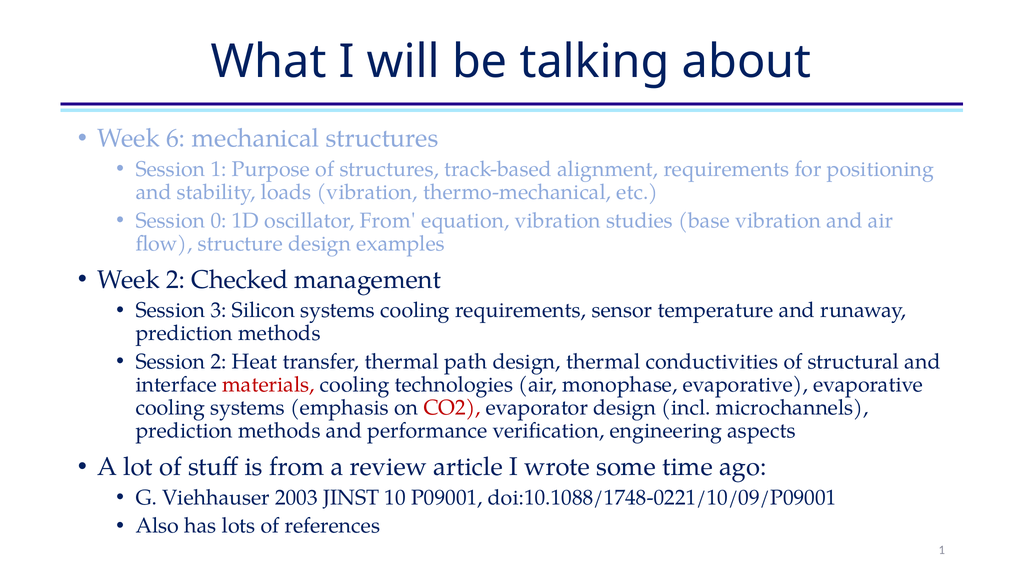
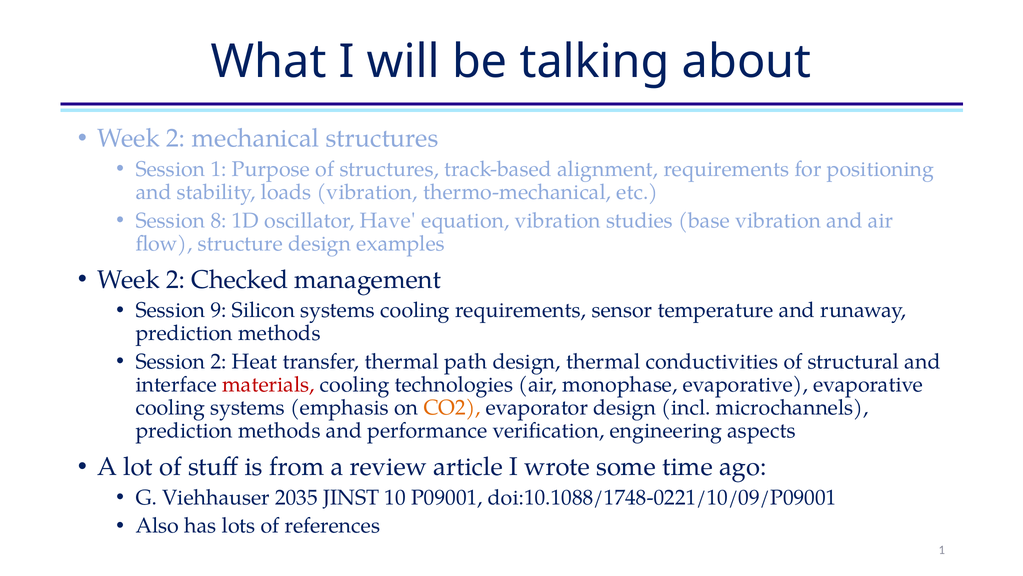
6 at (176, 138): 6 -> 2
0: 0 -> 8
oscillator From: From -> Have
3: 3 -> 9
CO2 colour: red -> orange
2003: 2003 -> 2035
